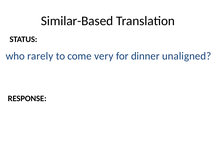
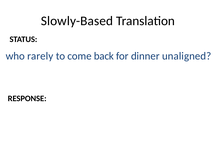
Similar-Based: Similar-Based -> Slowly-Based
very: very -> back
